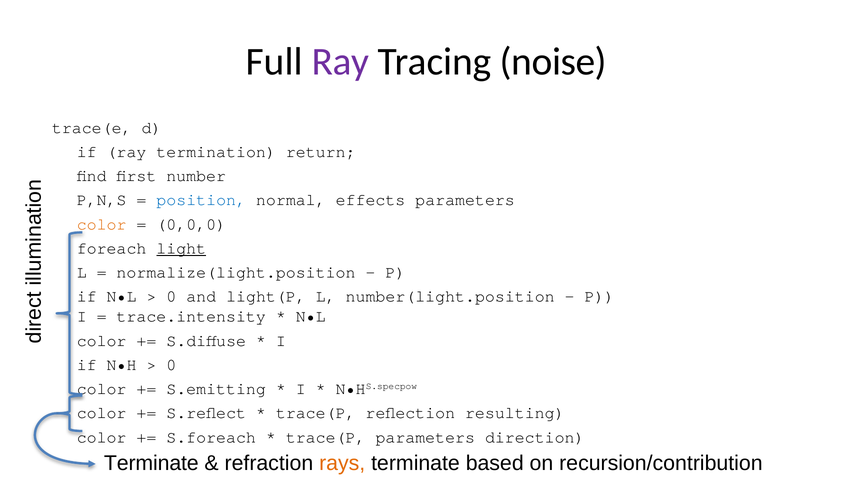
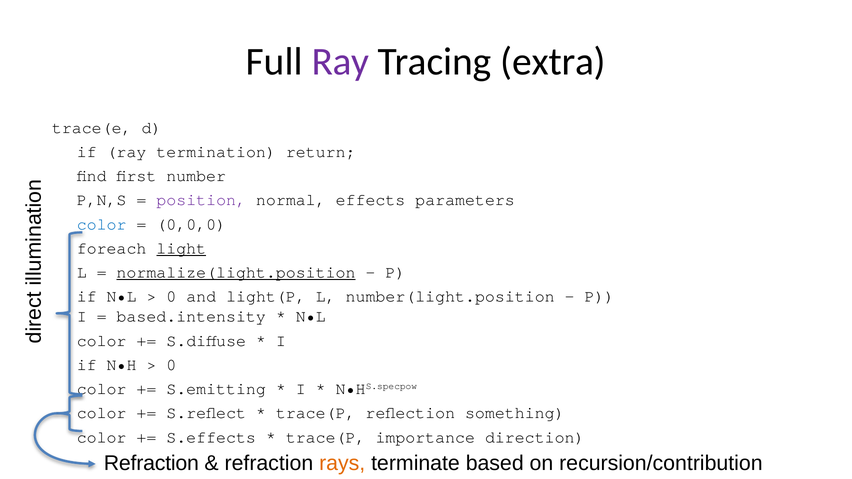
noise: noise -> extra
position colour: blue -> purple
color at (102, 224) colour: orange -> blue
normalize(light.position underline: none -> present
trace.intensity: trace.intensity -> based.intensity
resulting: resulting -> something
S.foreach: S.foreach -> S.effects
trace(P parameters: parameters -> importance
Terminate at (151, 464): Terminate -> Refraction
